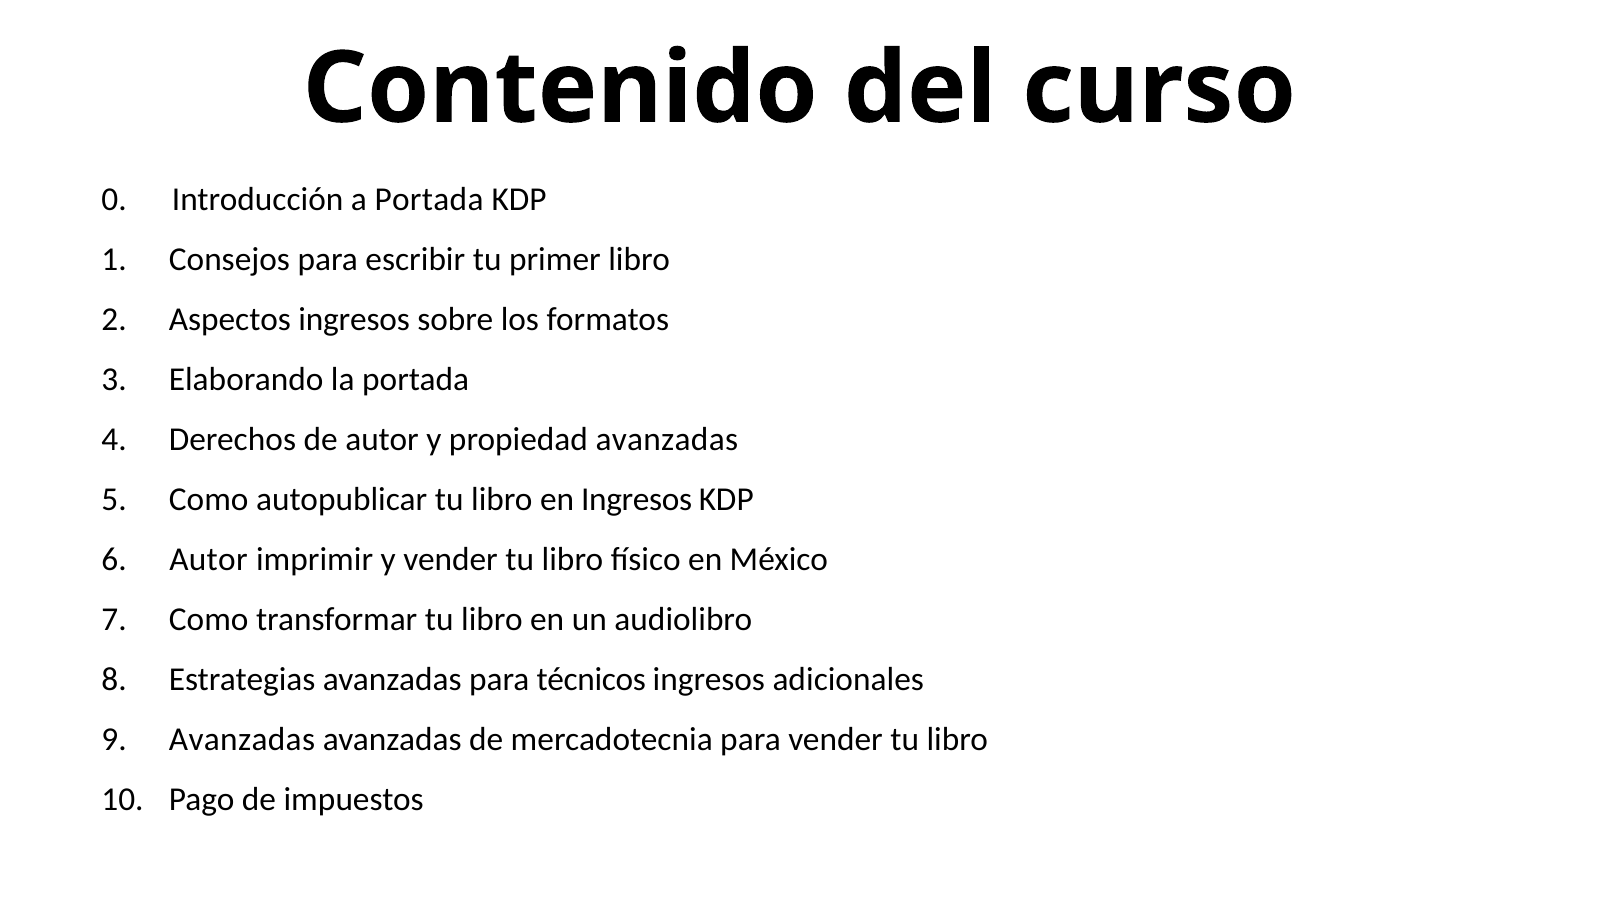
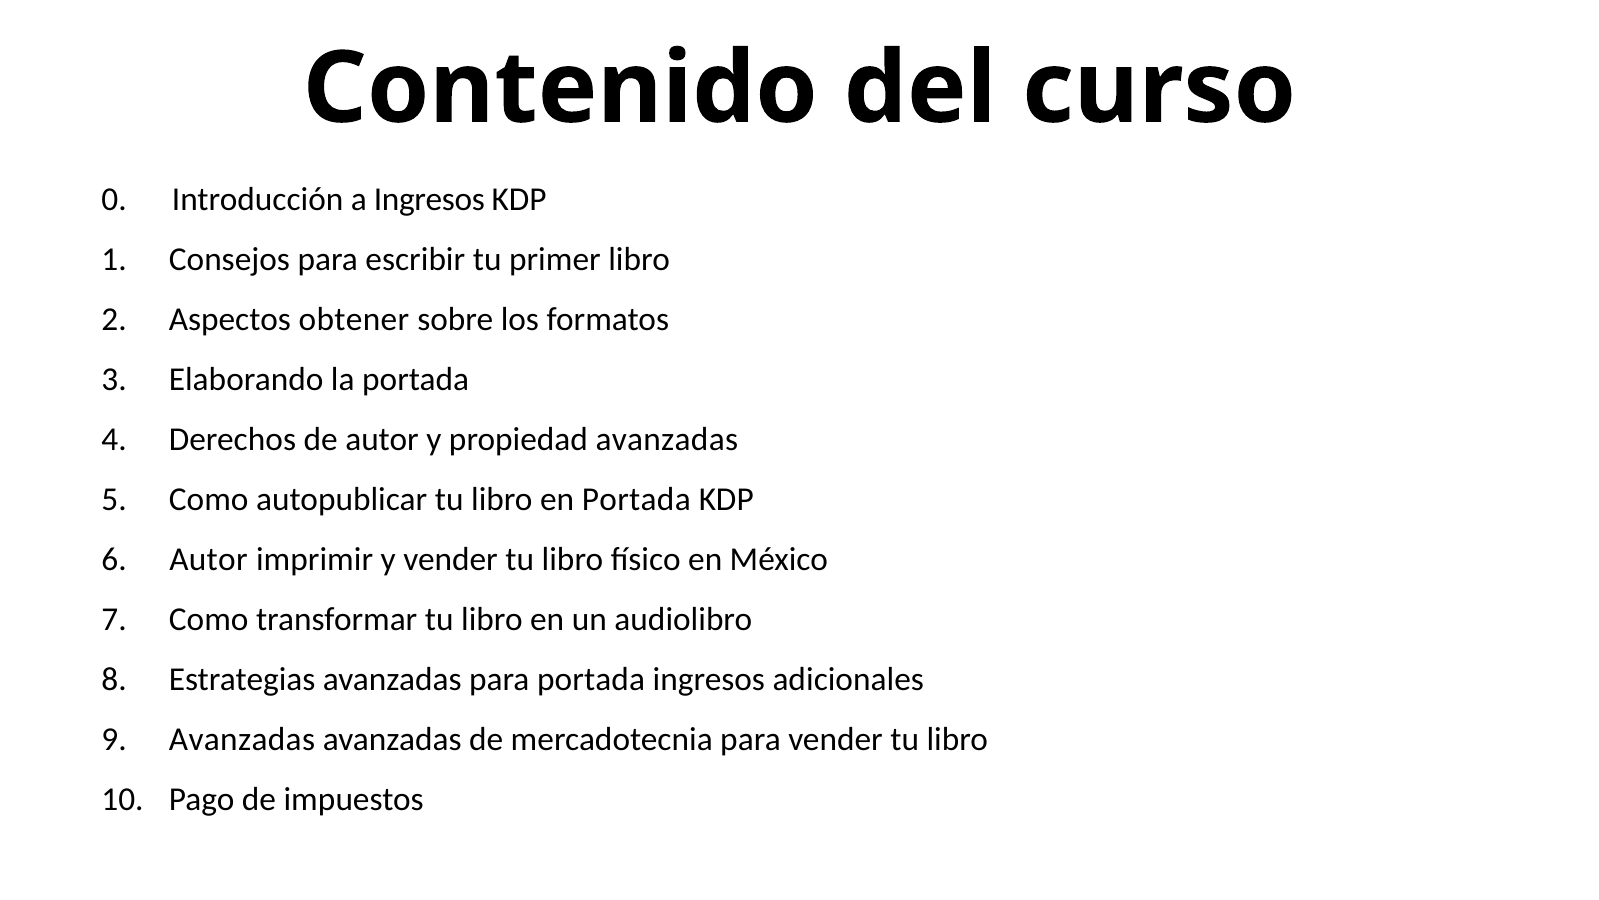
a Portada: Portada -> Ingresos
Aspectos ingresos: ingresos -> obtener
en Ingresos: Ingresos -> Portada
para técnicos: técnicos -> portada
